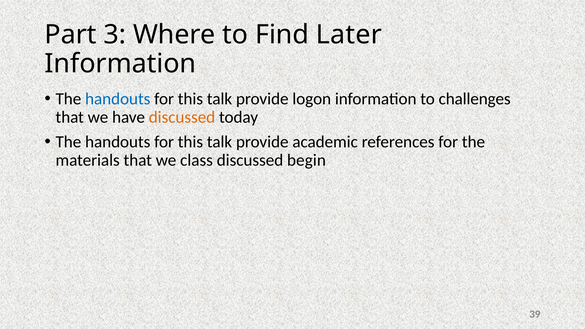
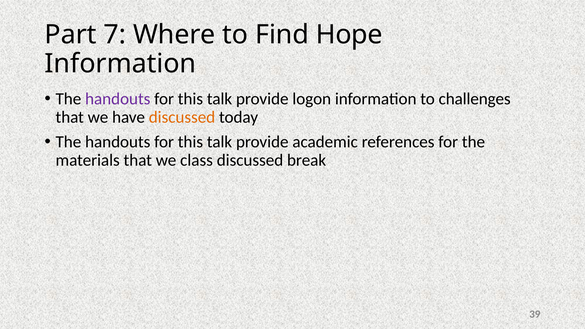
3: 3 -> 7
Later: Later -> Hope
handouts at (118, 99) colour: blue -> purple
begin: begin -> break
